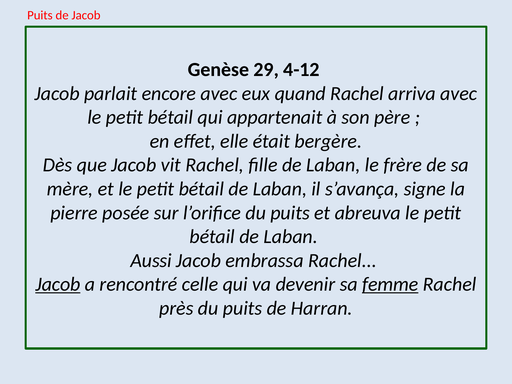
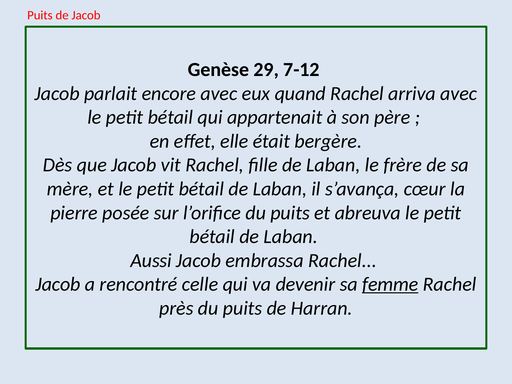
4-12: 4-12 -> 7-12
signe: signe -> cœur
Jacob at (58, 284) underline: present -> none
